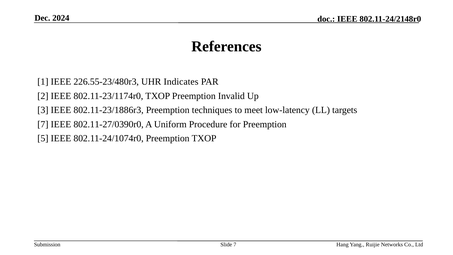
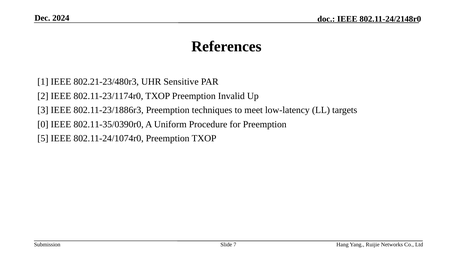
226.55-23/480r3: 226.55-23/480r3 -> 802.21-23/480r3
Indicates: Indicates -> Sensitive
7 at (43, 124): 7 -> 0
802.11-27/0390r0: 802.11-27/0390r0 -> 802.11-35/0390r0
